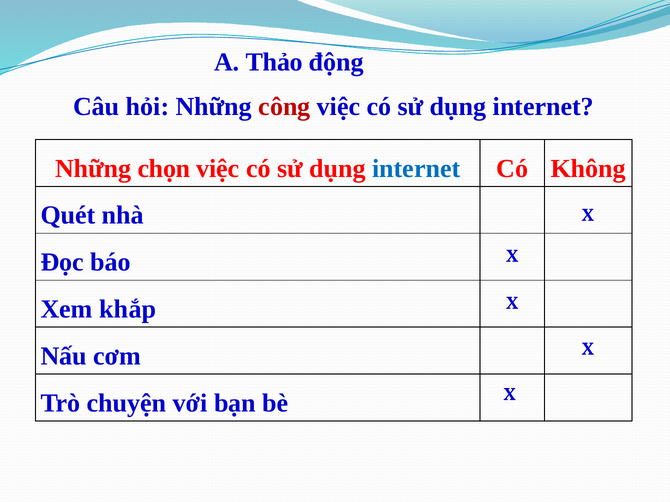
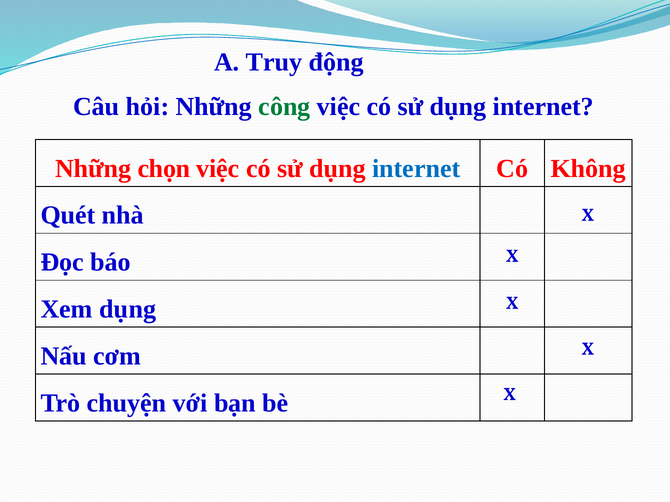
Thảo: Thảo -> Truy
công colour: red -> green
Xem khắp: khắp -> dụng
